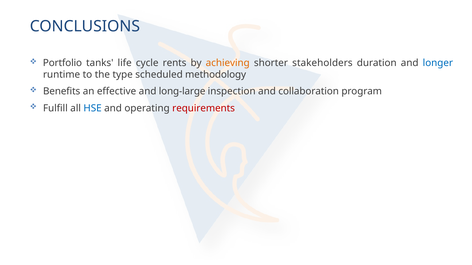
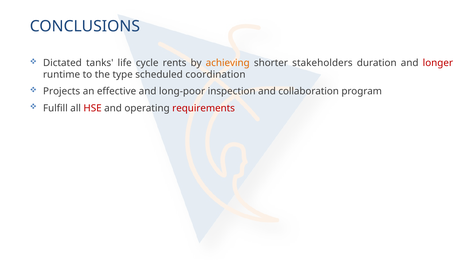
Portfolio: Portfolio -> Dictated
longer colour: blue -> red
methodology: methodology -> coordination
Benefits: Benefits -> Projects
long-large: long-large -> long-poor
HSE colour: blue -> red
